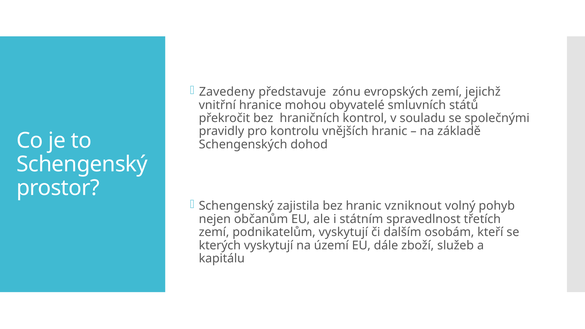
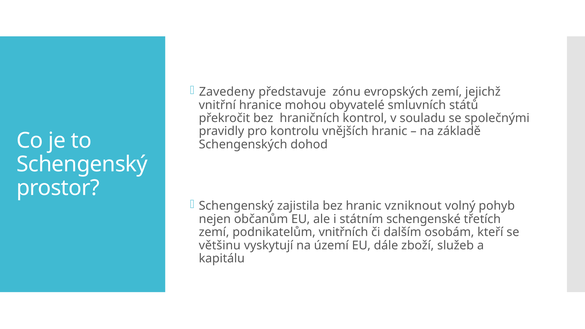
spravedlnost: spravedlnost -> schengenské
podnikatelům vyskytují: vyskytují -> vnitřních
kterých: kterých -> většinu
